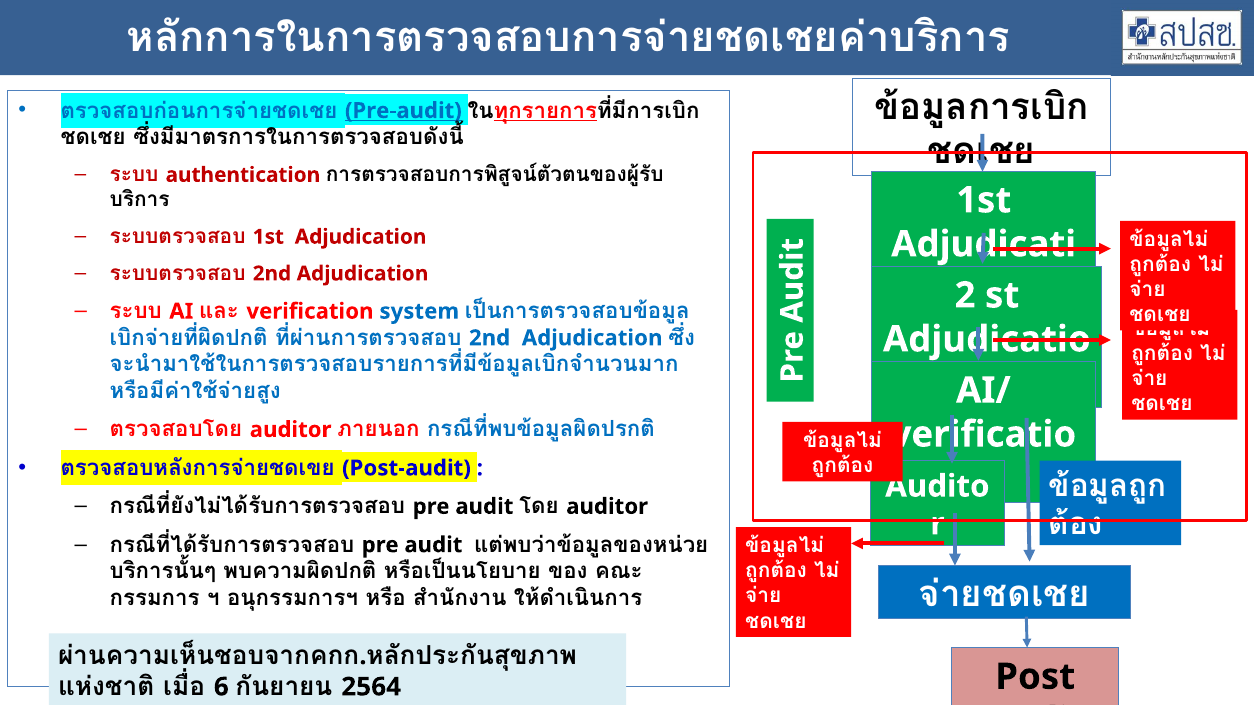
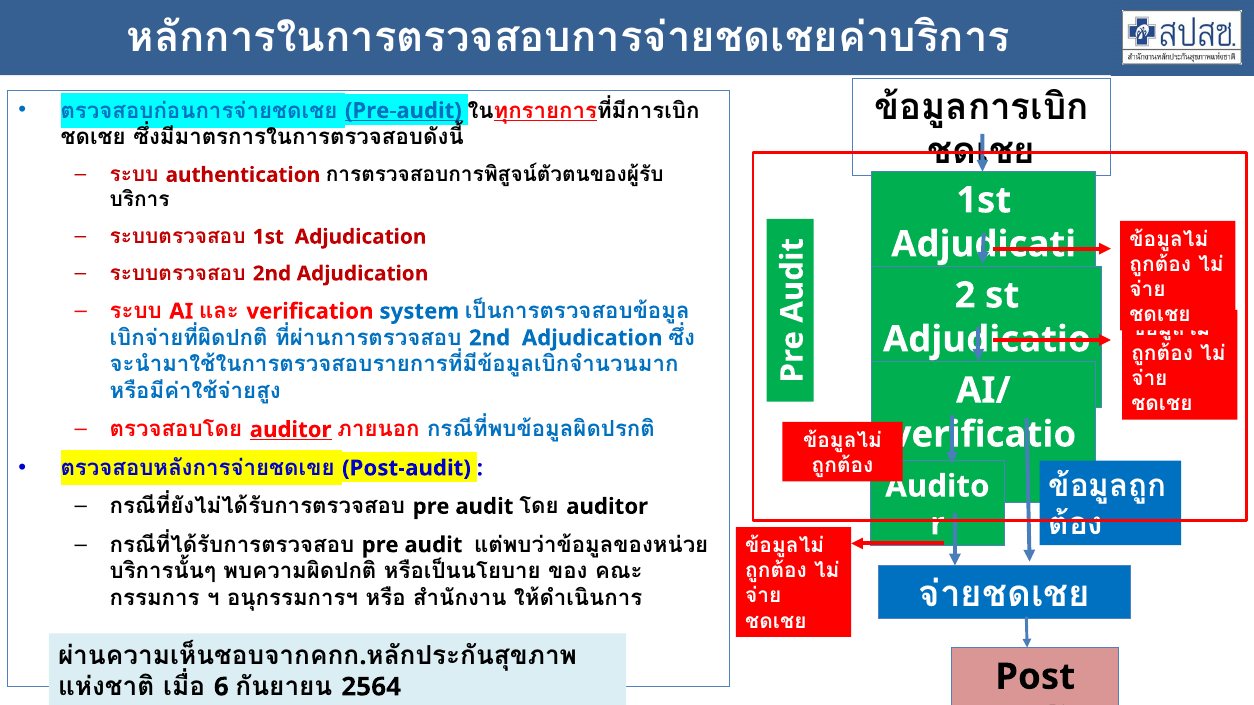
auditor at (291, 430) underline: none -> present
